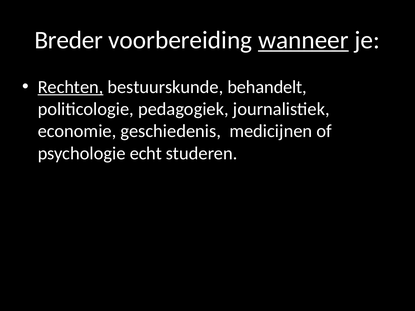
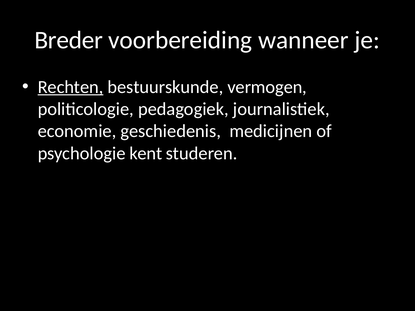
wanneer underline: present -> none
behandelt: behandelt -> vermogen
echt: echt -> kent
